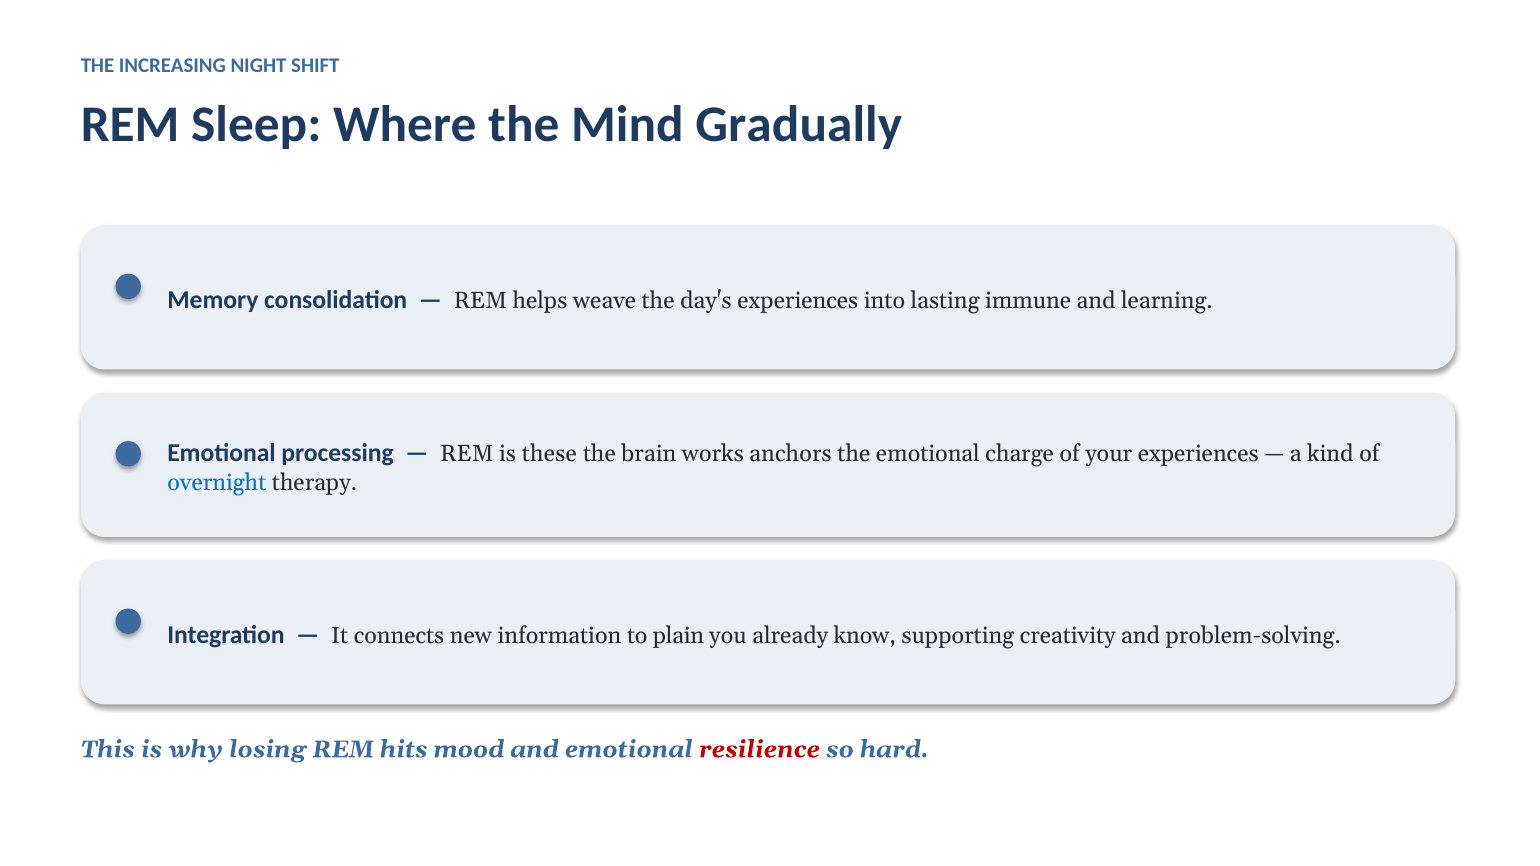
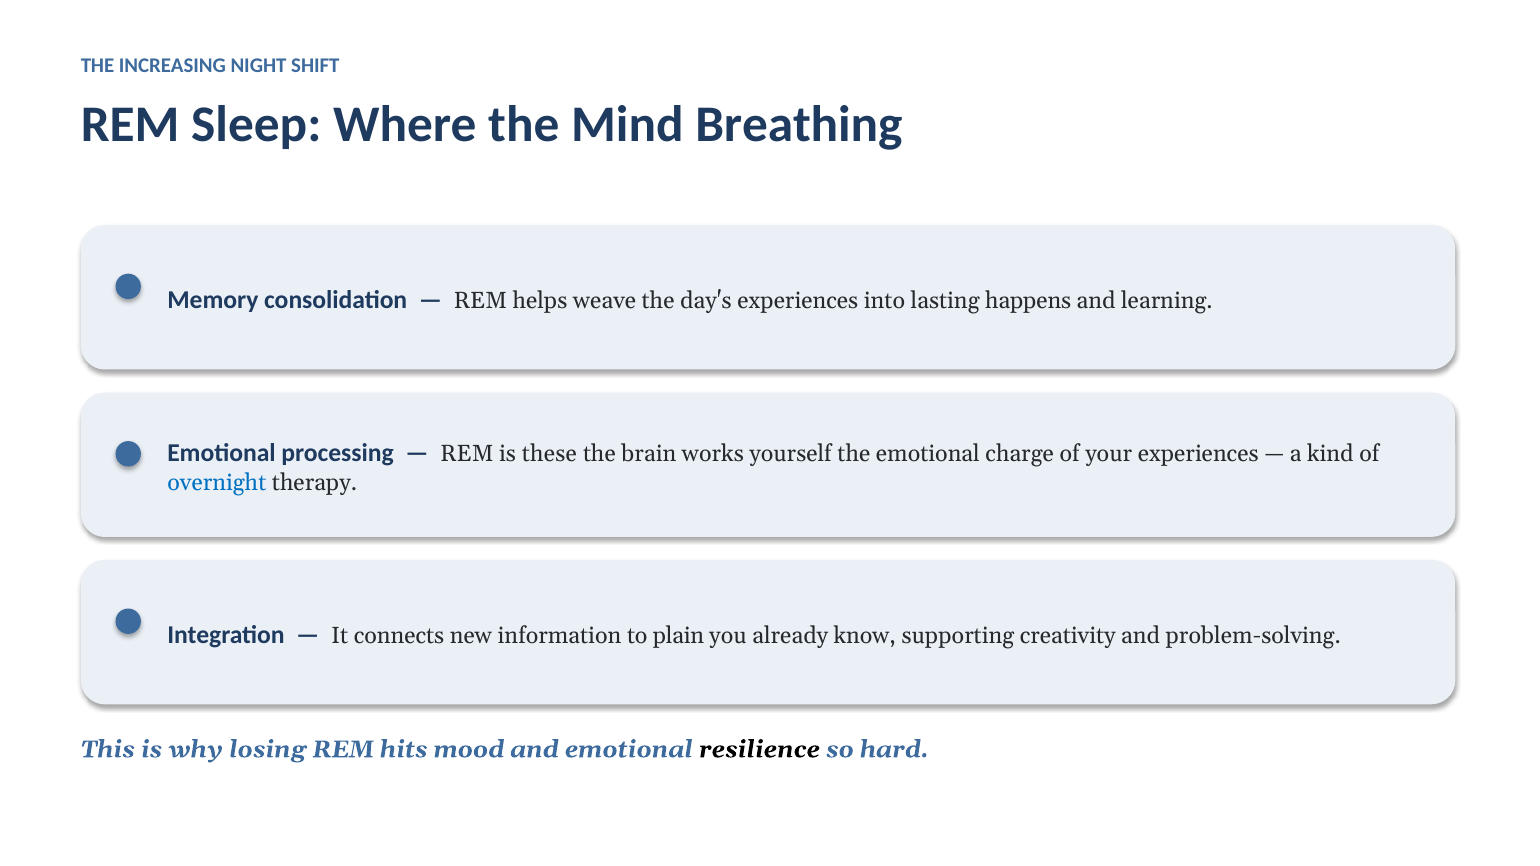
Gradually: Gradually -> Breathing
immune: immune -> happens
anchors: anchors -> yourself
resilience colour: red -> black
